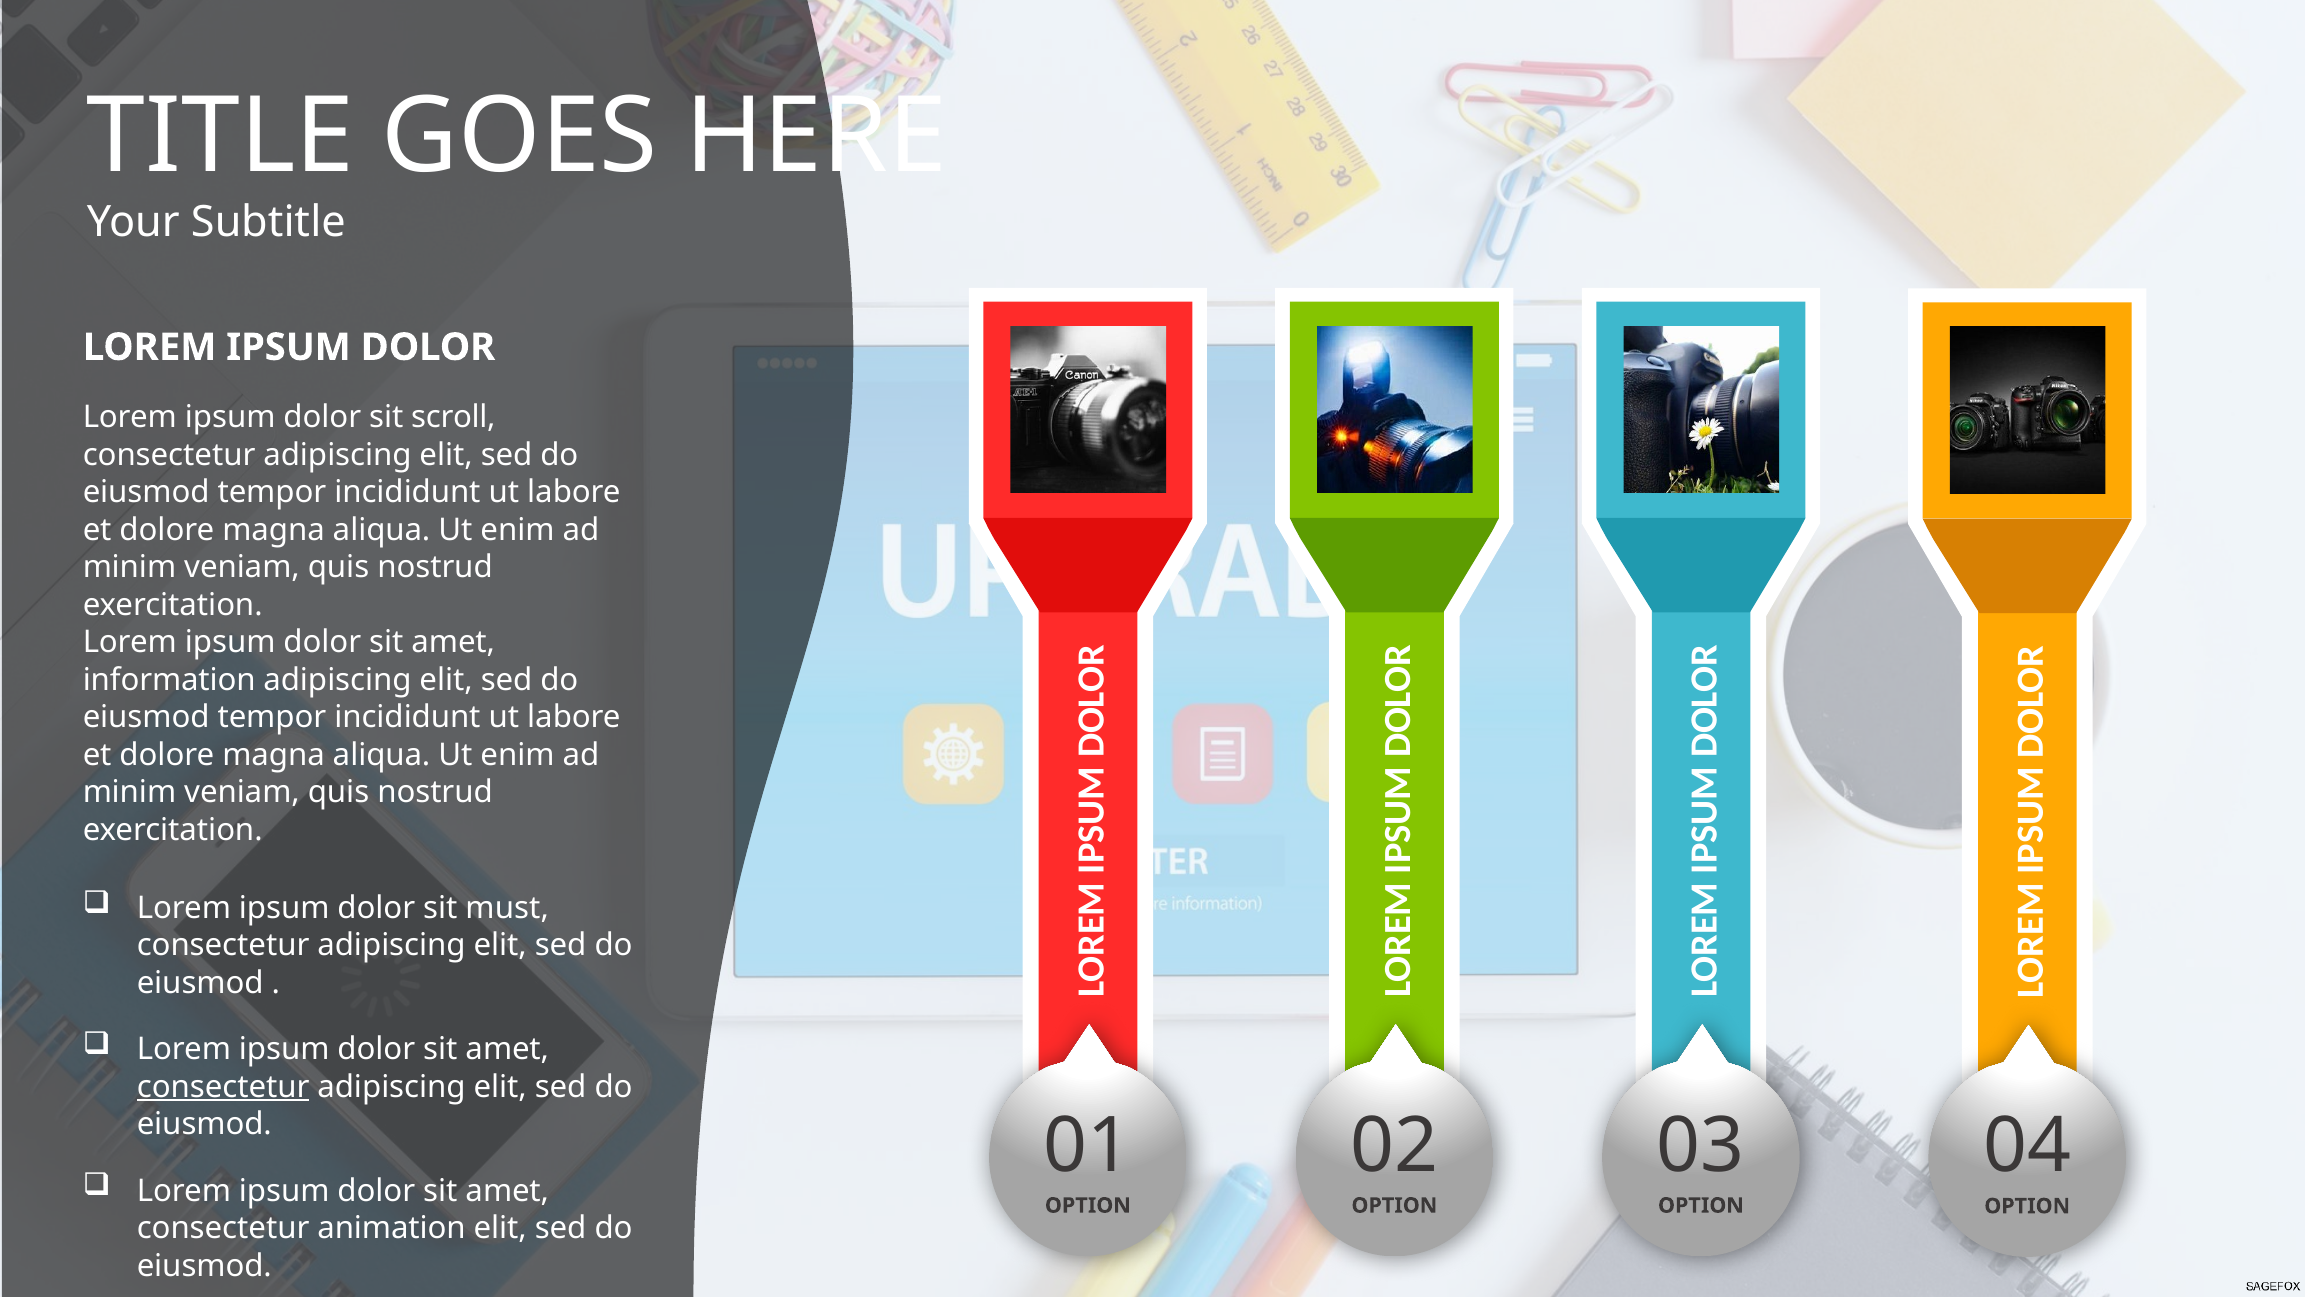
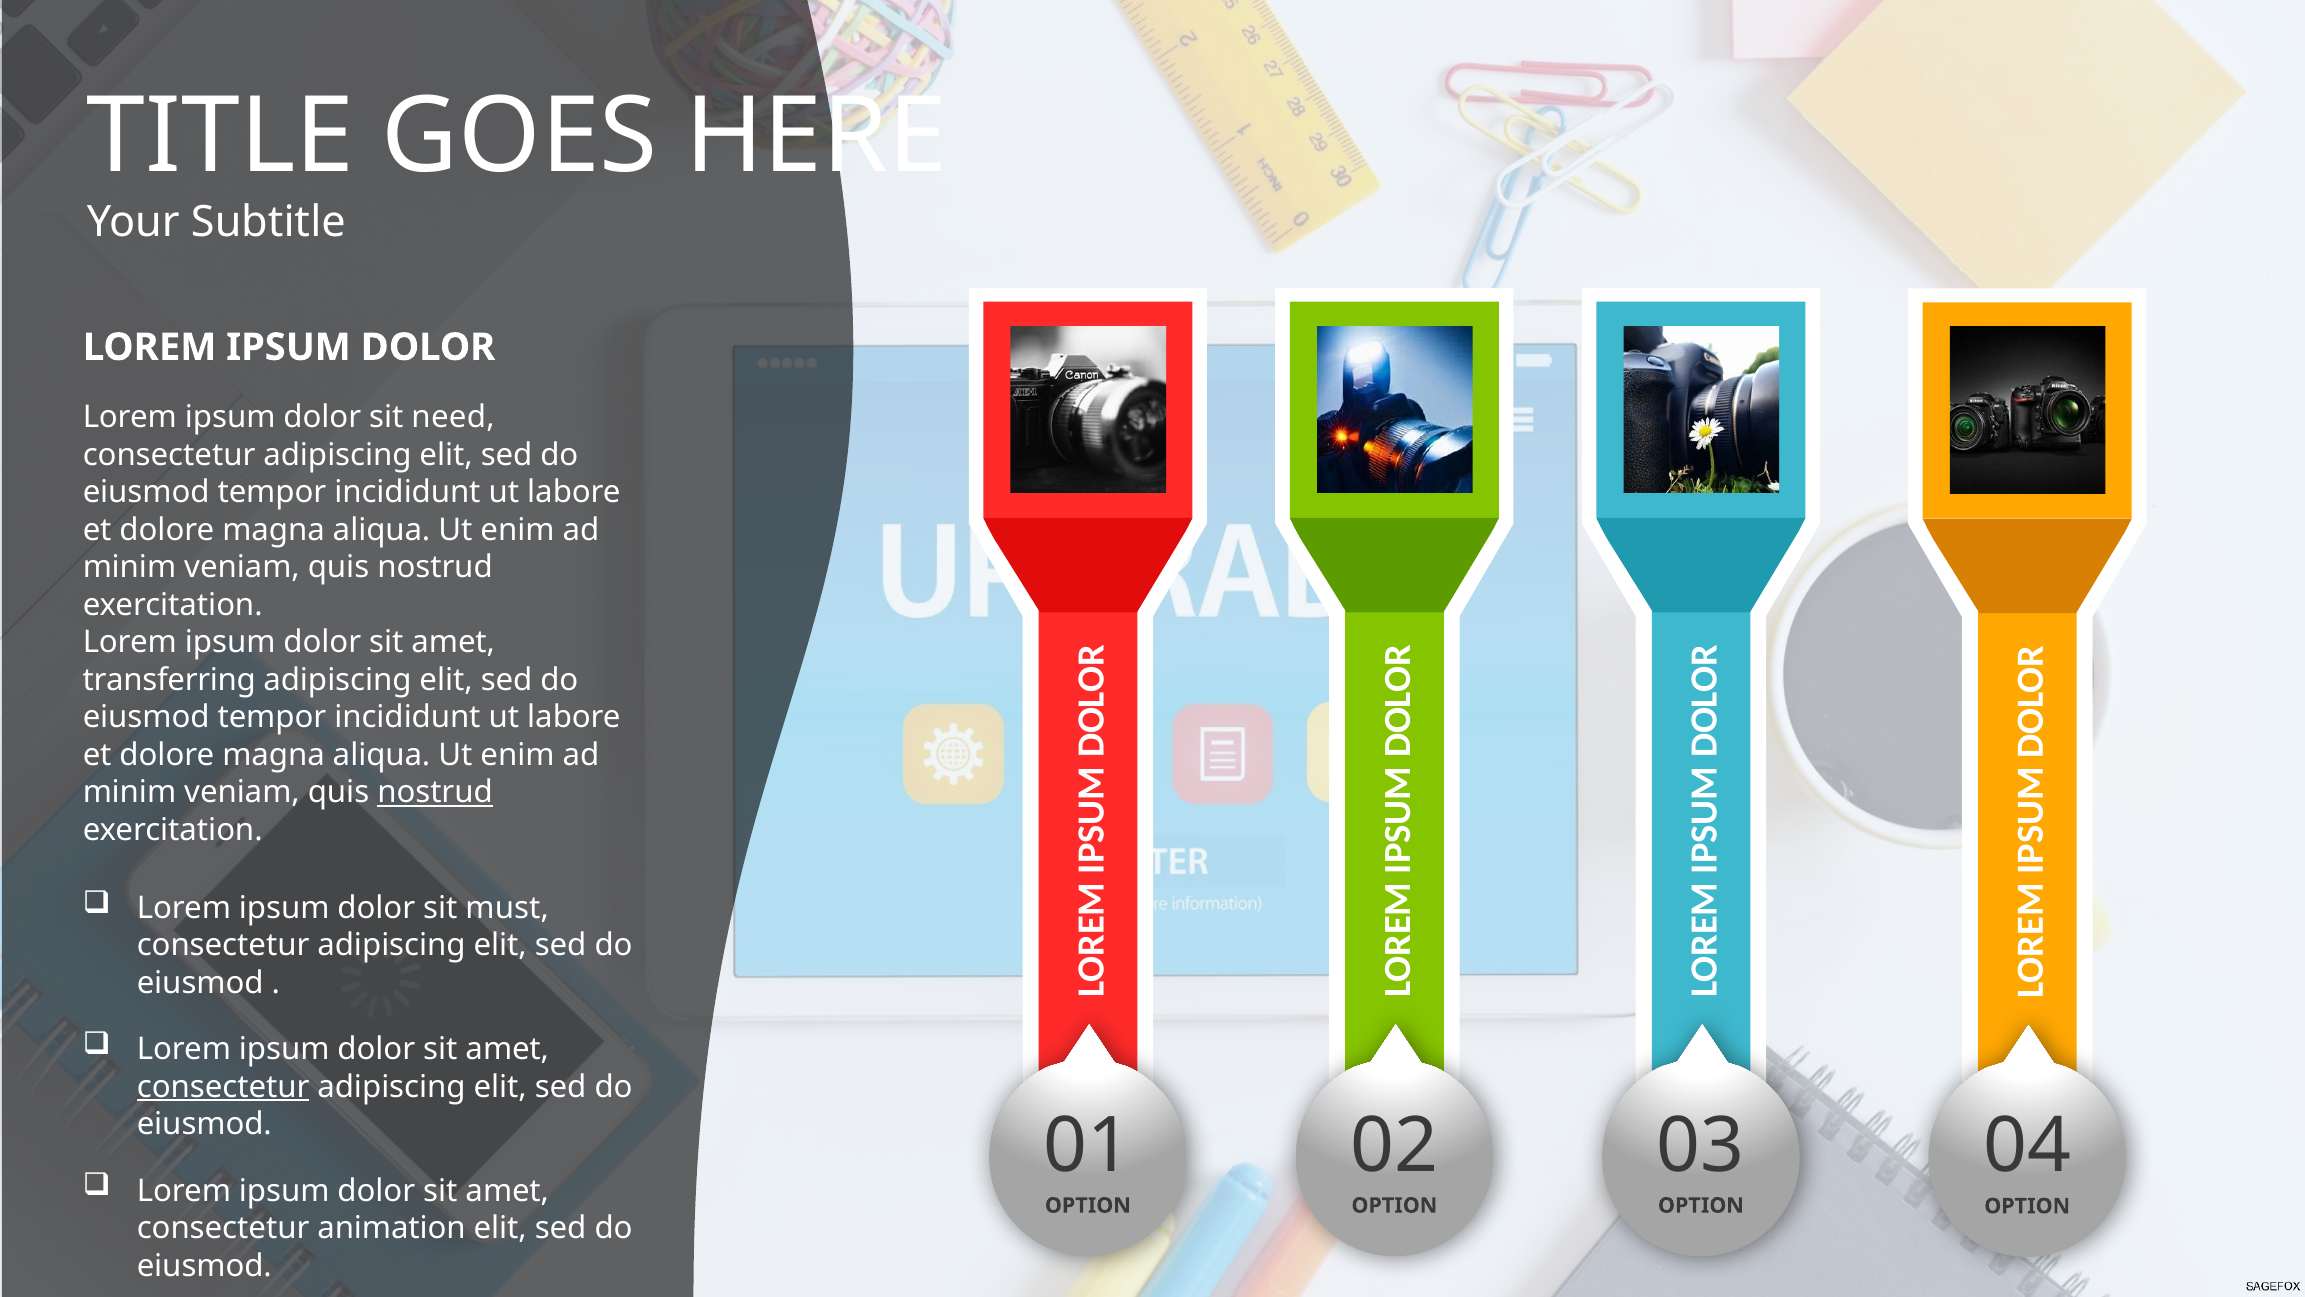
scroll: scroll -> need
information: information -> transferring
nostrud at (435, 792) underline: none -> present
